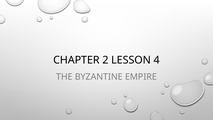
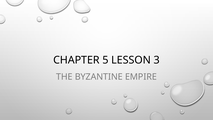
2: 2 -> 5
4: 4 -> 3
